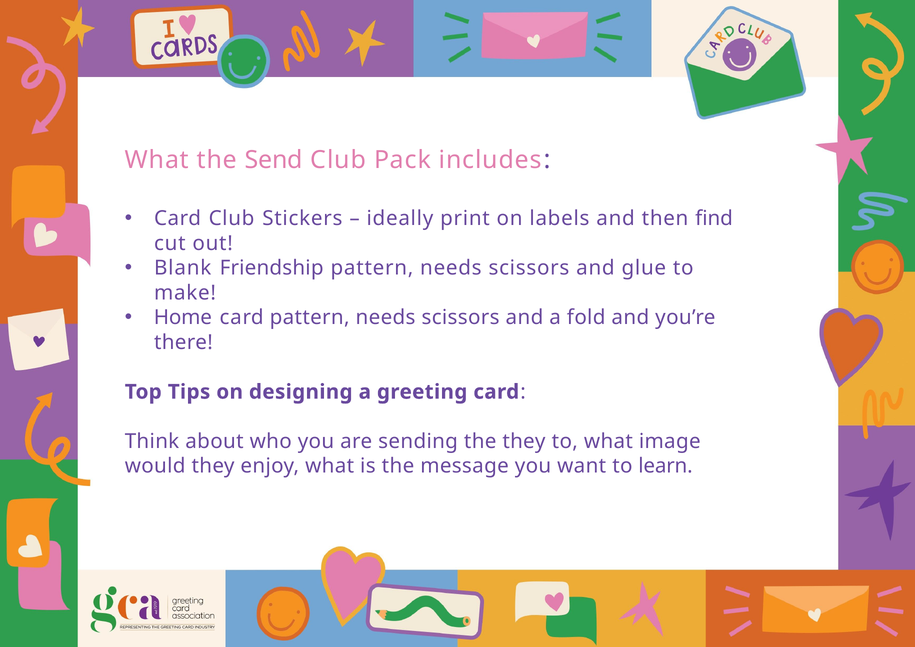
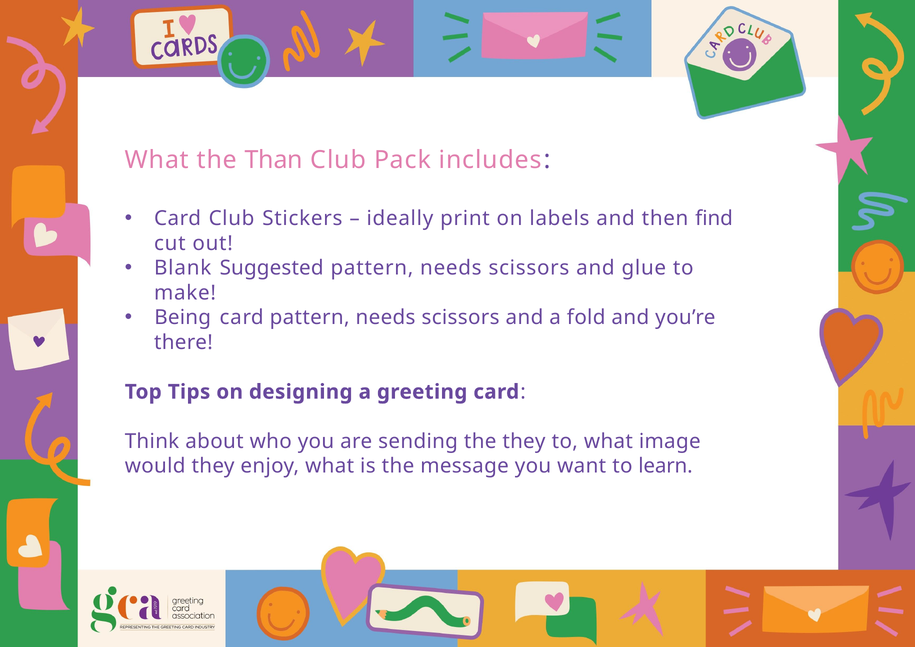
Send: Send -> Than
Friendship: Friendship -> Suggested
Home: Home -> Being
